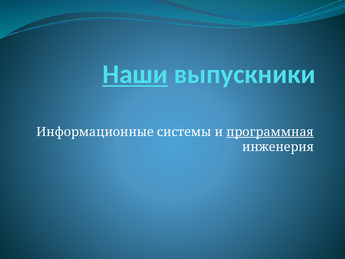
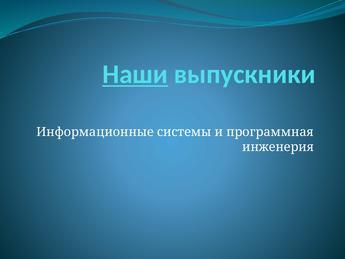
программная underline: present -> none
